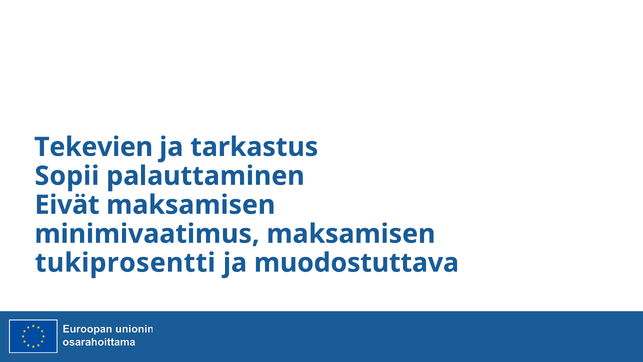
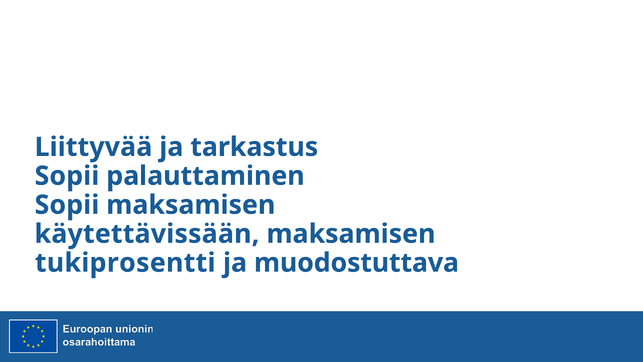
Tekevien: Tekevien -> Liittyvää
Eivät at (67, 205): Eivät -> Sopii
minimivaatimus: minimivaatimus -> käytettävissään
